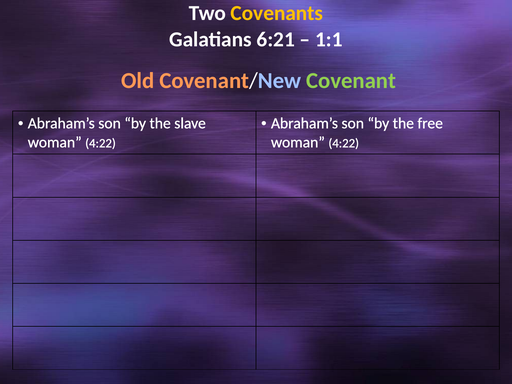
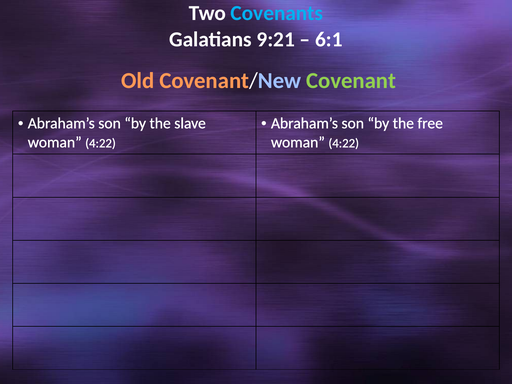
Covenants colour: yellow -> light blue
6:21: 6:21 -> 9:21
1:1: 1:1 -> 6:1
